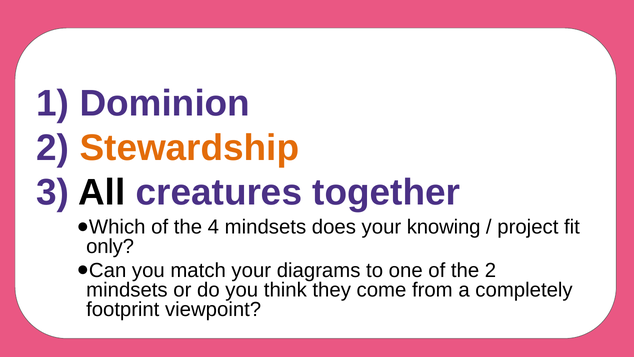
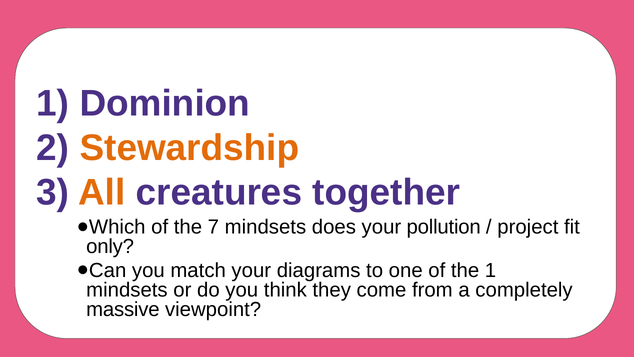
All colour: black -> orange
4: 4 -> 7
knowing: knowing -> pollution
the 2: 2 -> 1
footprint: footprint -> massive
